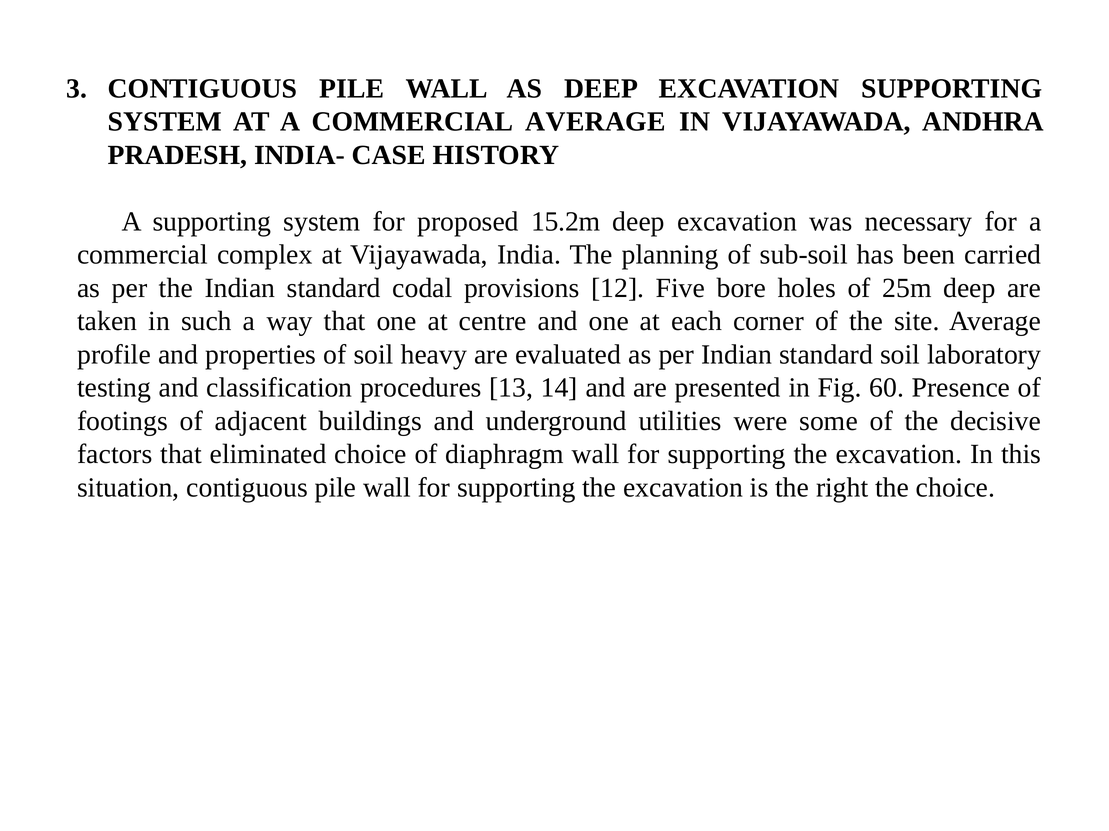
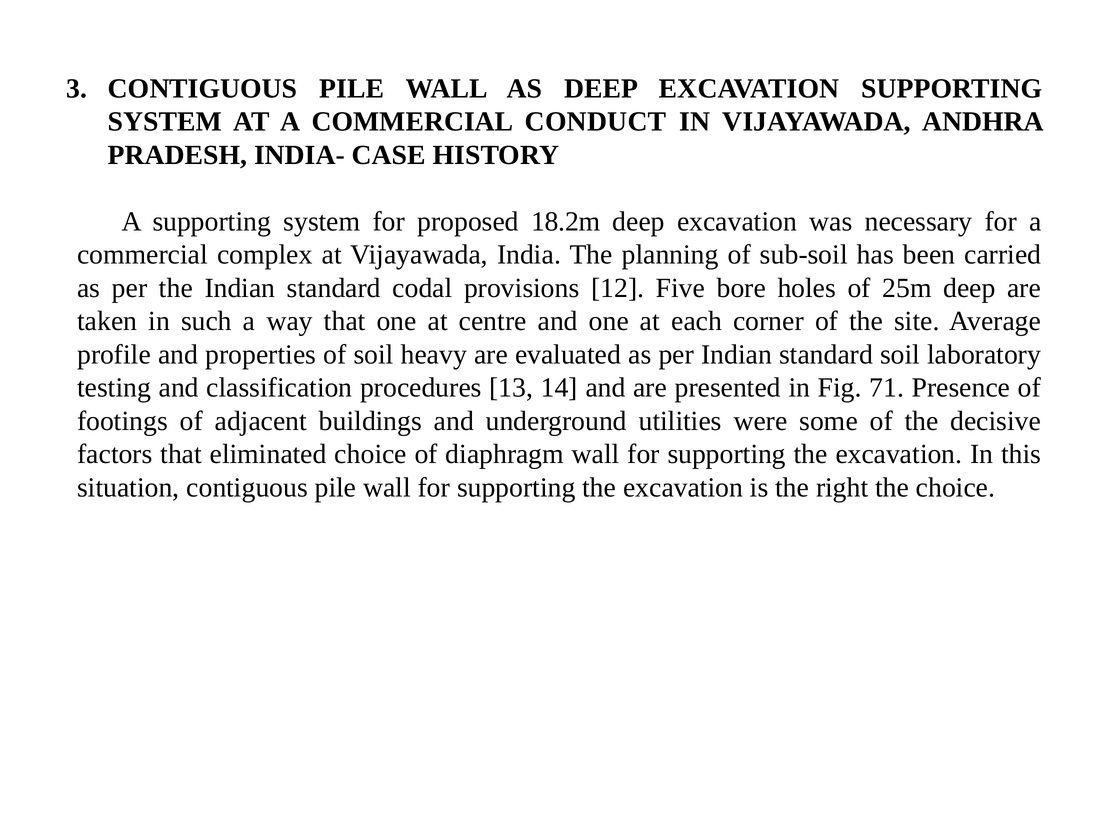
COMMERCIAL AVERAGE: AVERAGE -> CONDUCT
15.2m: 15.2m -> 18.2m
60: 60 -> 71
